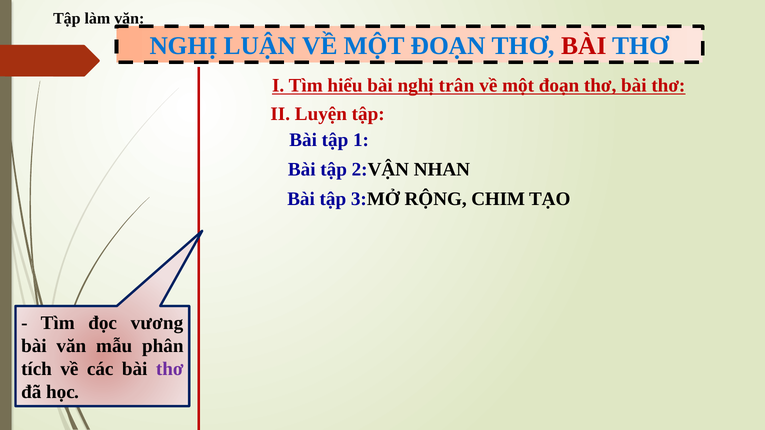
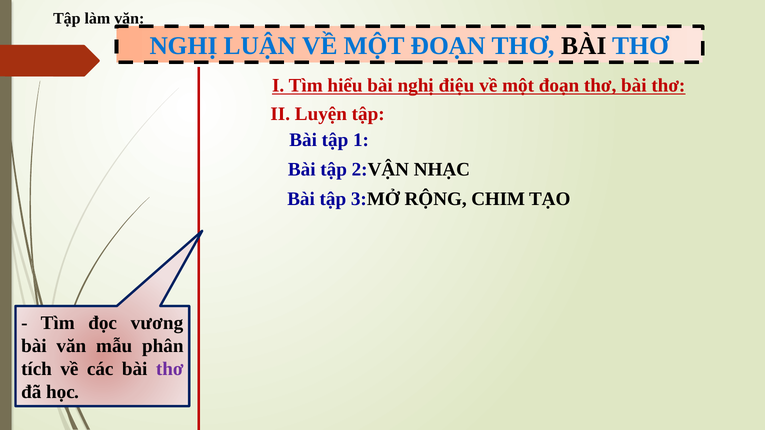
BÀI at (584, 46) colour: red -> black
trân: trân -> điệu
NHAN: NHAN -> NHẠC
